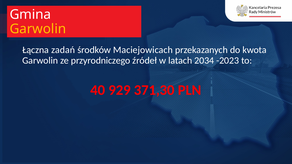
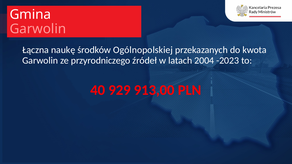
Garwolin at (38, 29) colour: yellow -> pink
zadań: zadań -> naukę
Maciejowicach: Maciejowicach -> Ogólnopolskiej
2034: 2034 -> 2004
371,30: 371,30 -> 913,00
